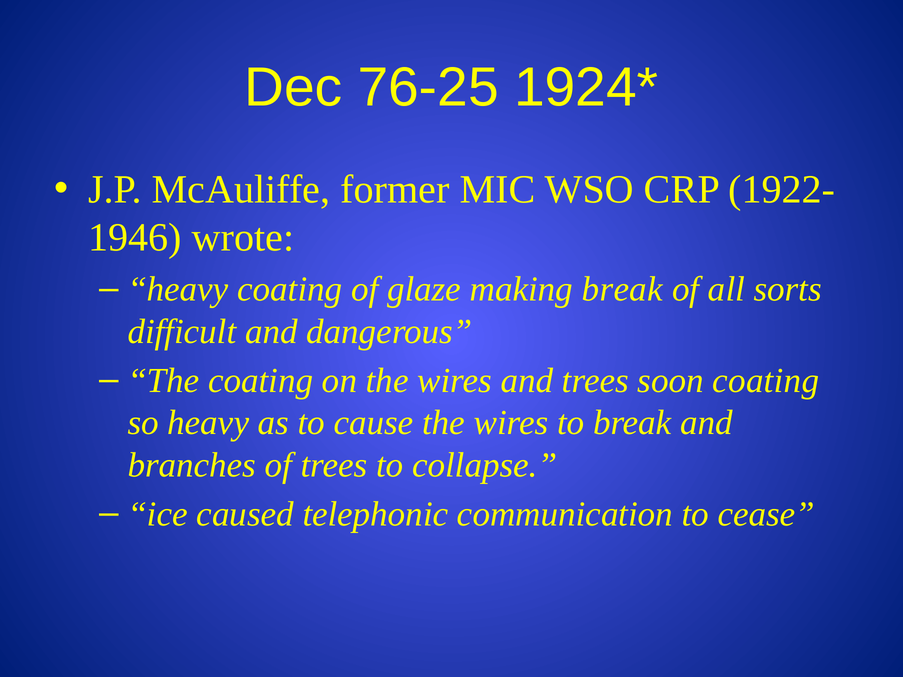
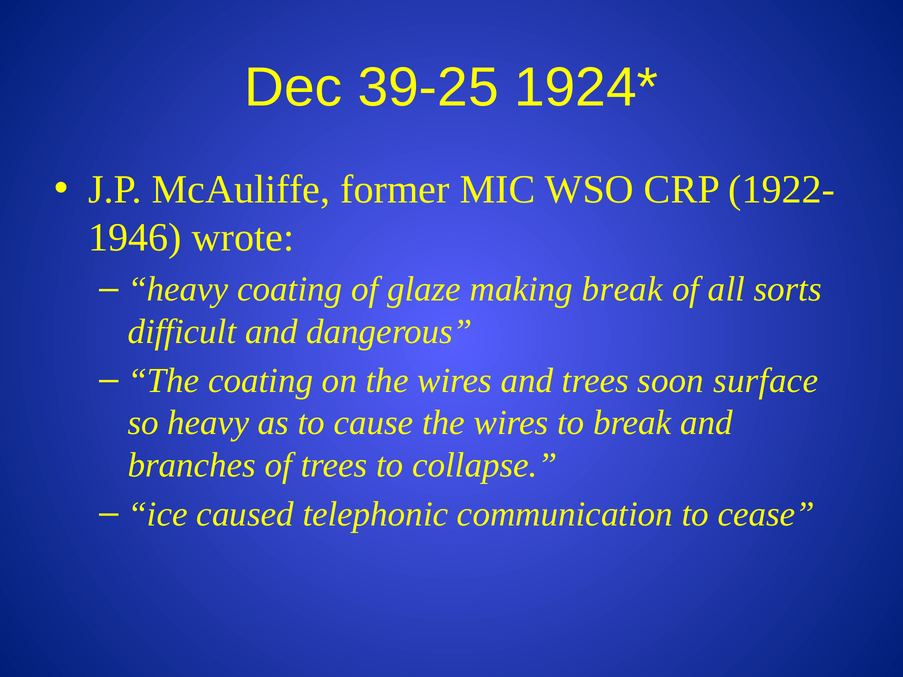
76-25: 76-25 -> 39-25
soon coating: coating -> surface
